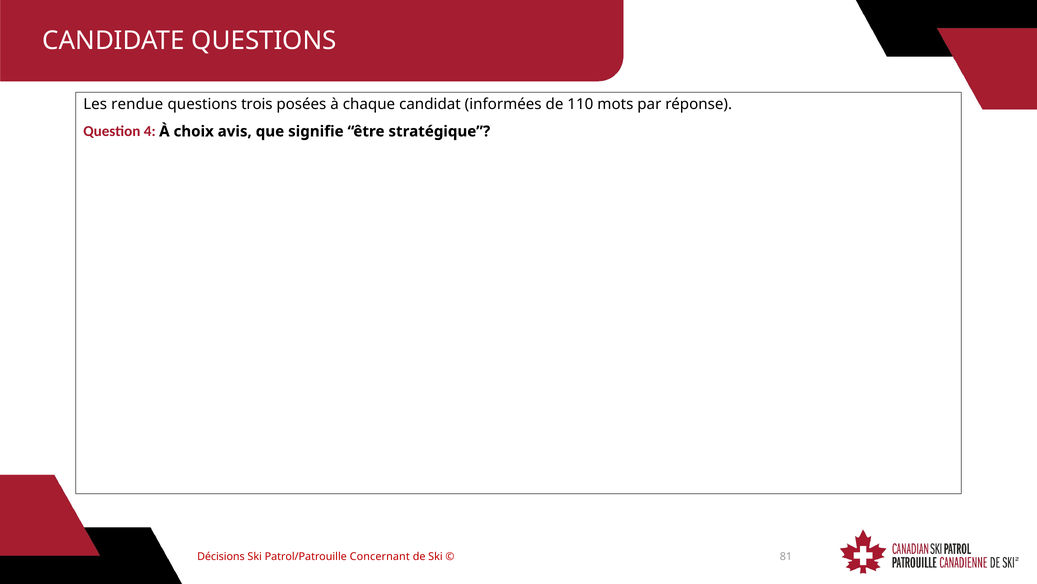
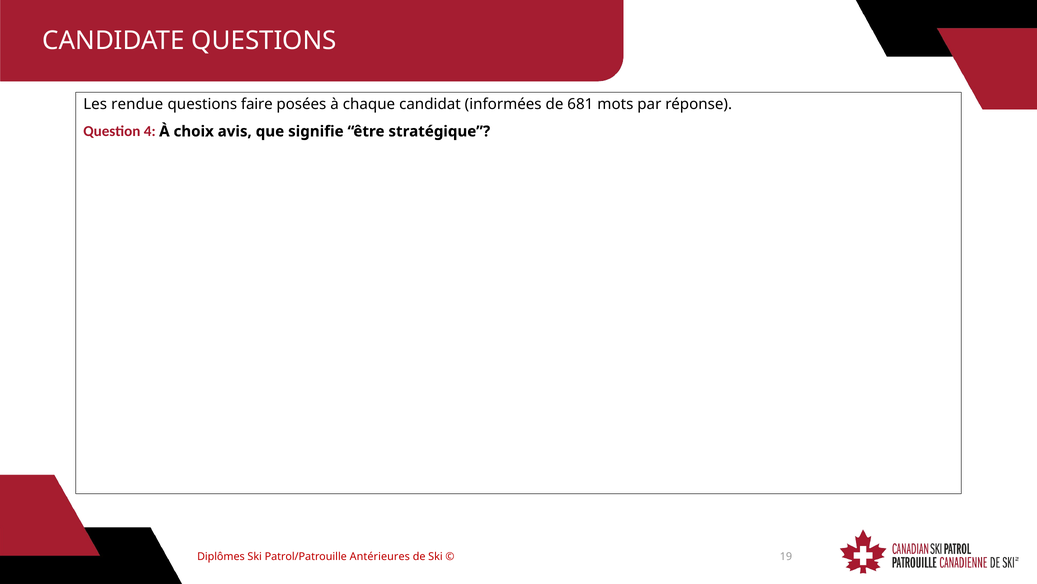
trois: trois -> faire
110: 110 -> 681
Décisions: Décisions -> Diplômes
Concernant: Concernant -> Antérieures
81: 81 -> 19
